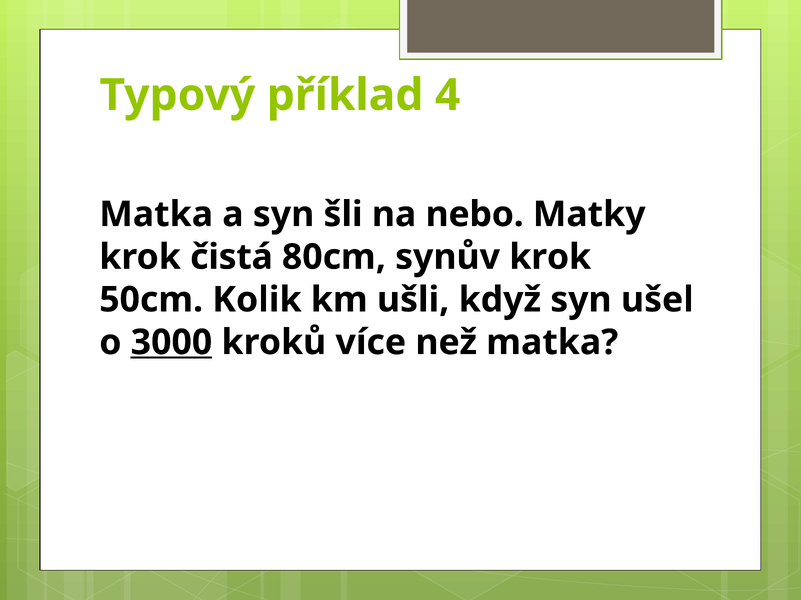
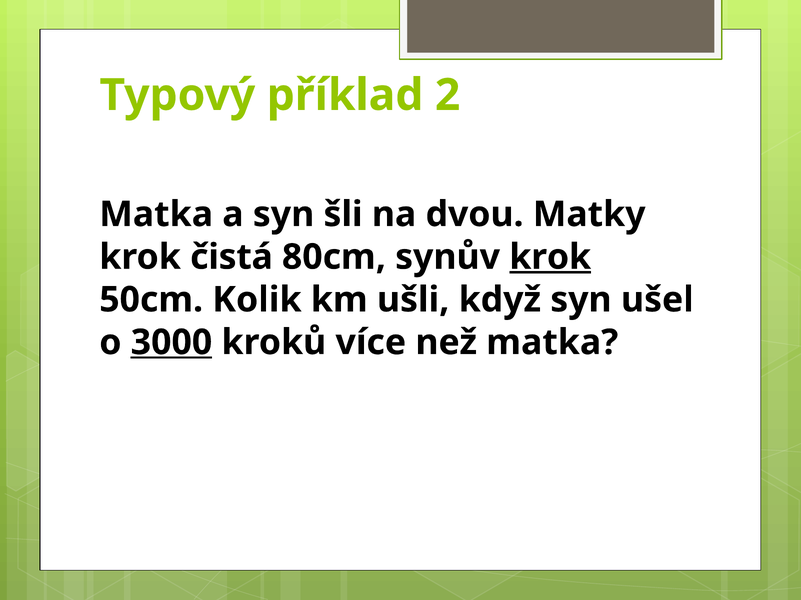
4: 4 -> 2
nebo: nebo -> dvou
krok at (550, 257) underline: none -> present
